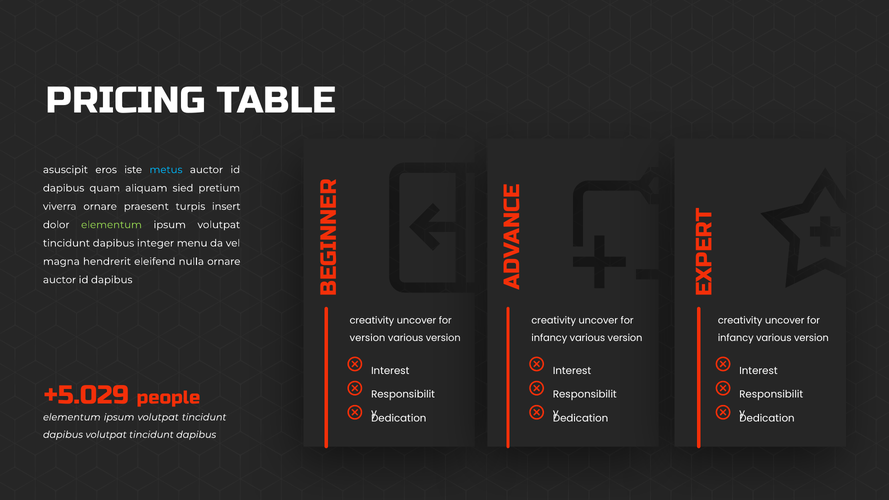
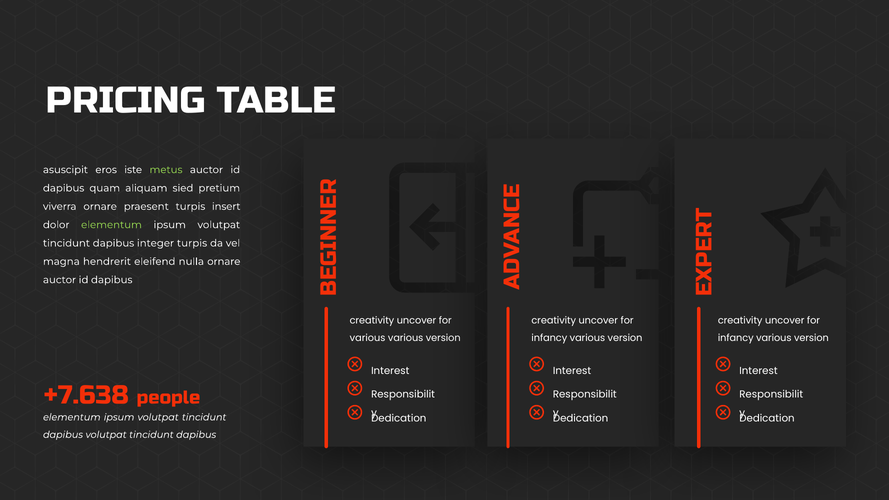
metus colour: light blue -> light green
integer menu: menu -> turpis
version at (368, 338): version -> various
+5.029: +5.029 -> +7.638
